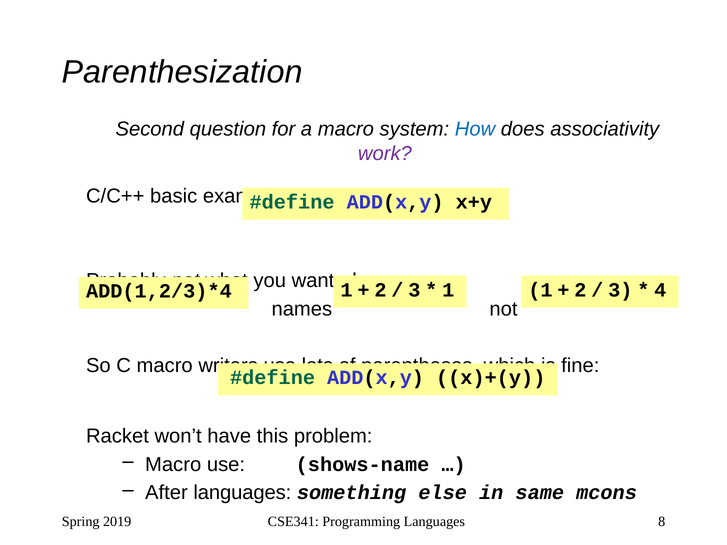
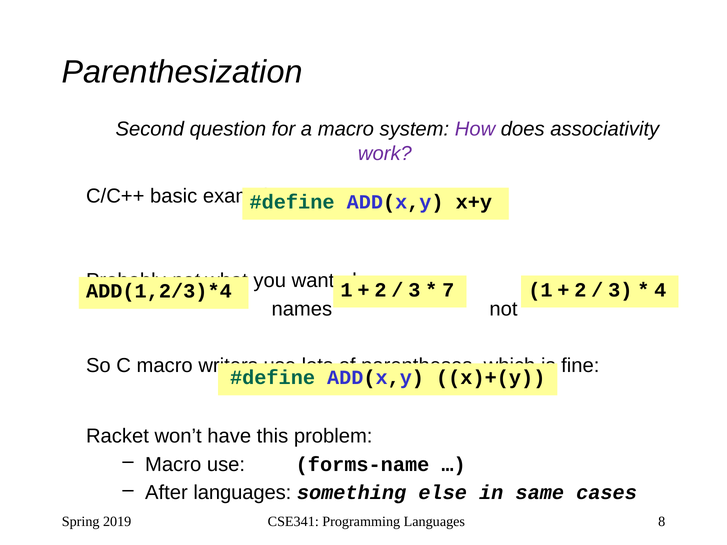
How colour: blue -> purple
1 at (448, 290): 1 -> 7
shows-name: shows-name -> forms-name
mcons: mcons -> cases
